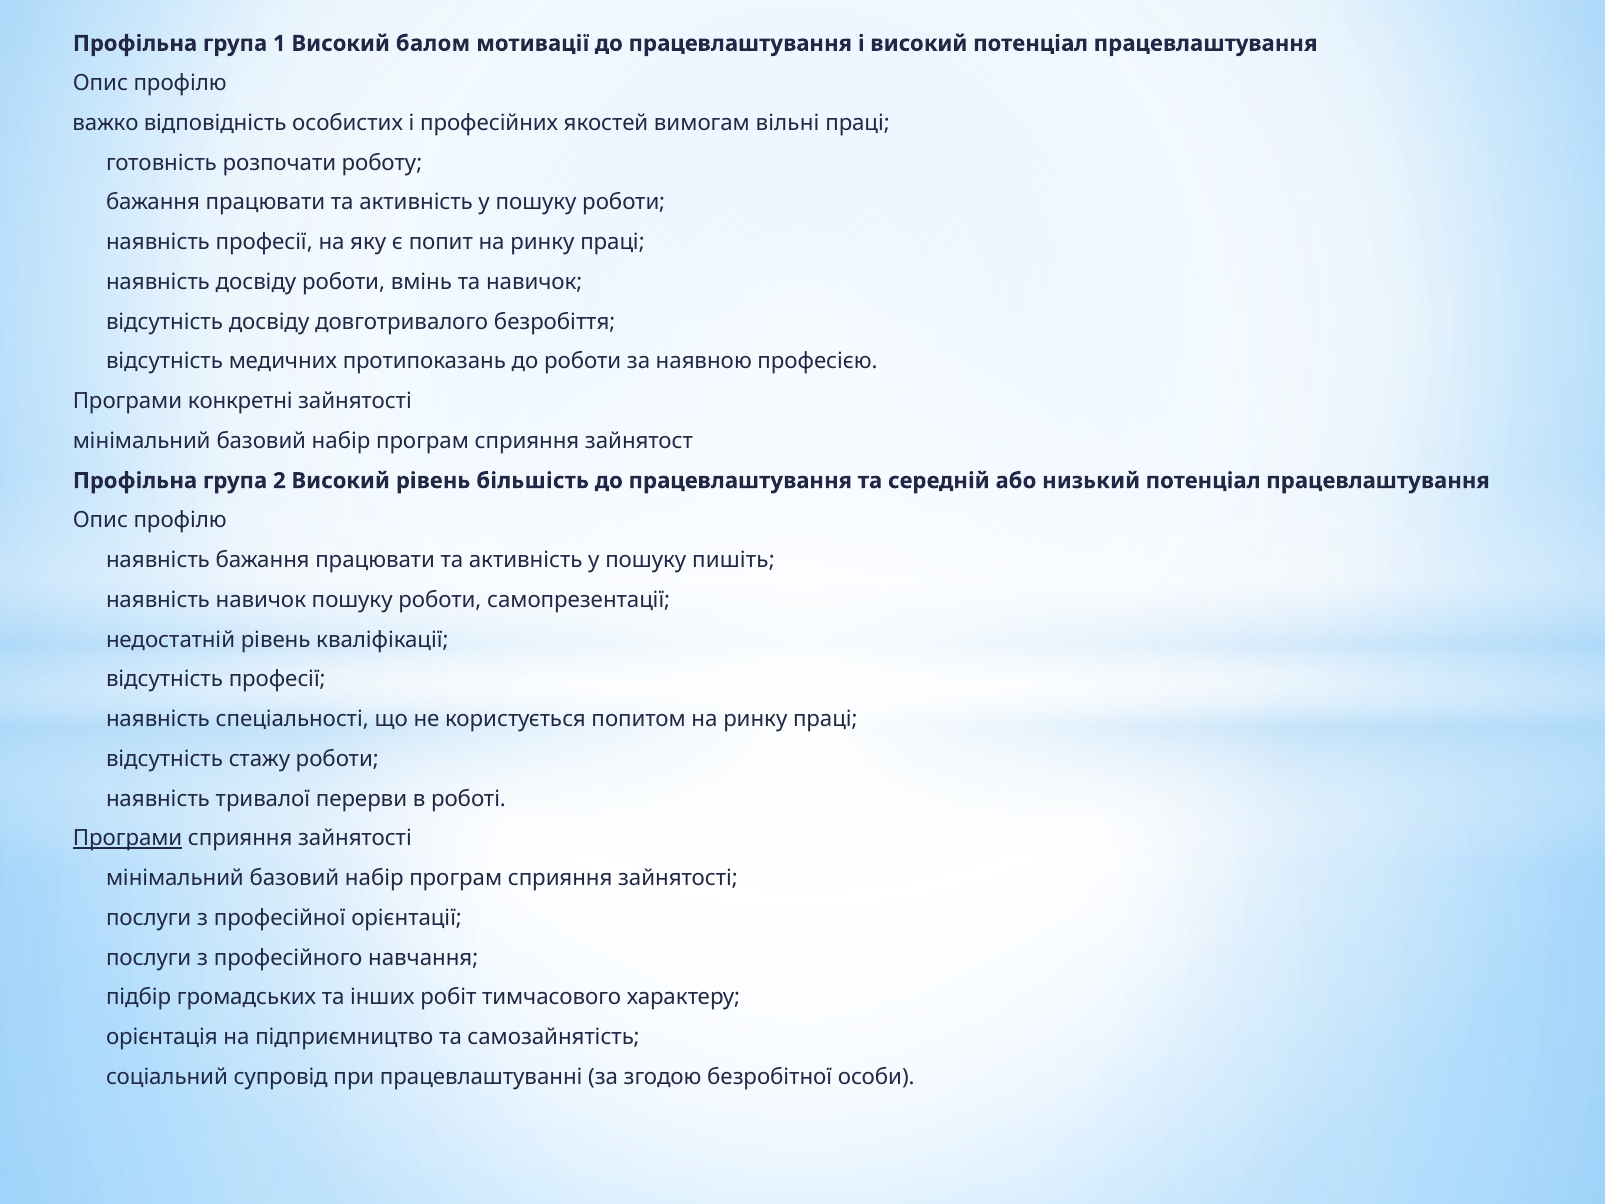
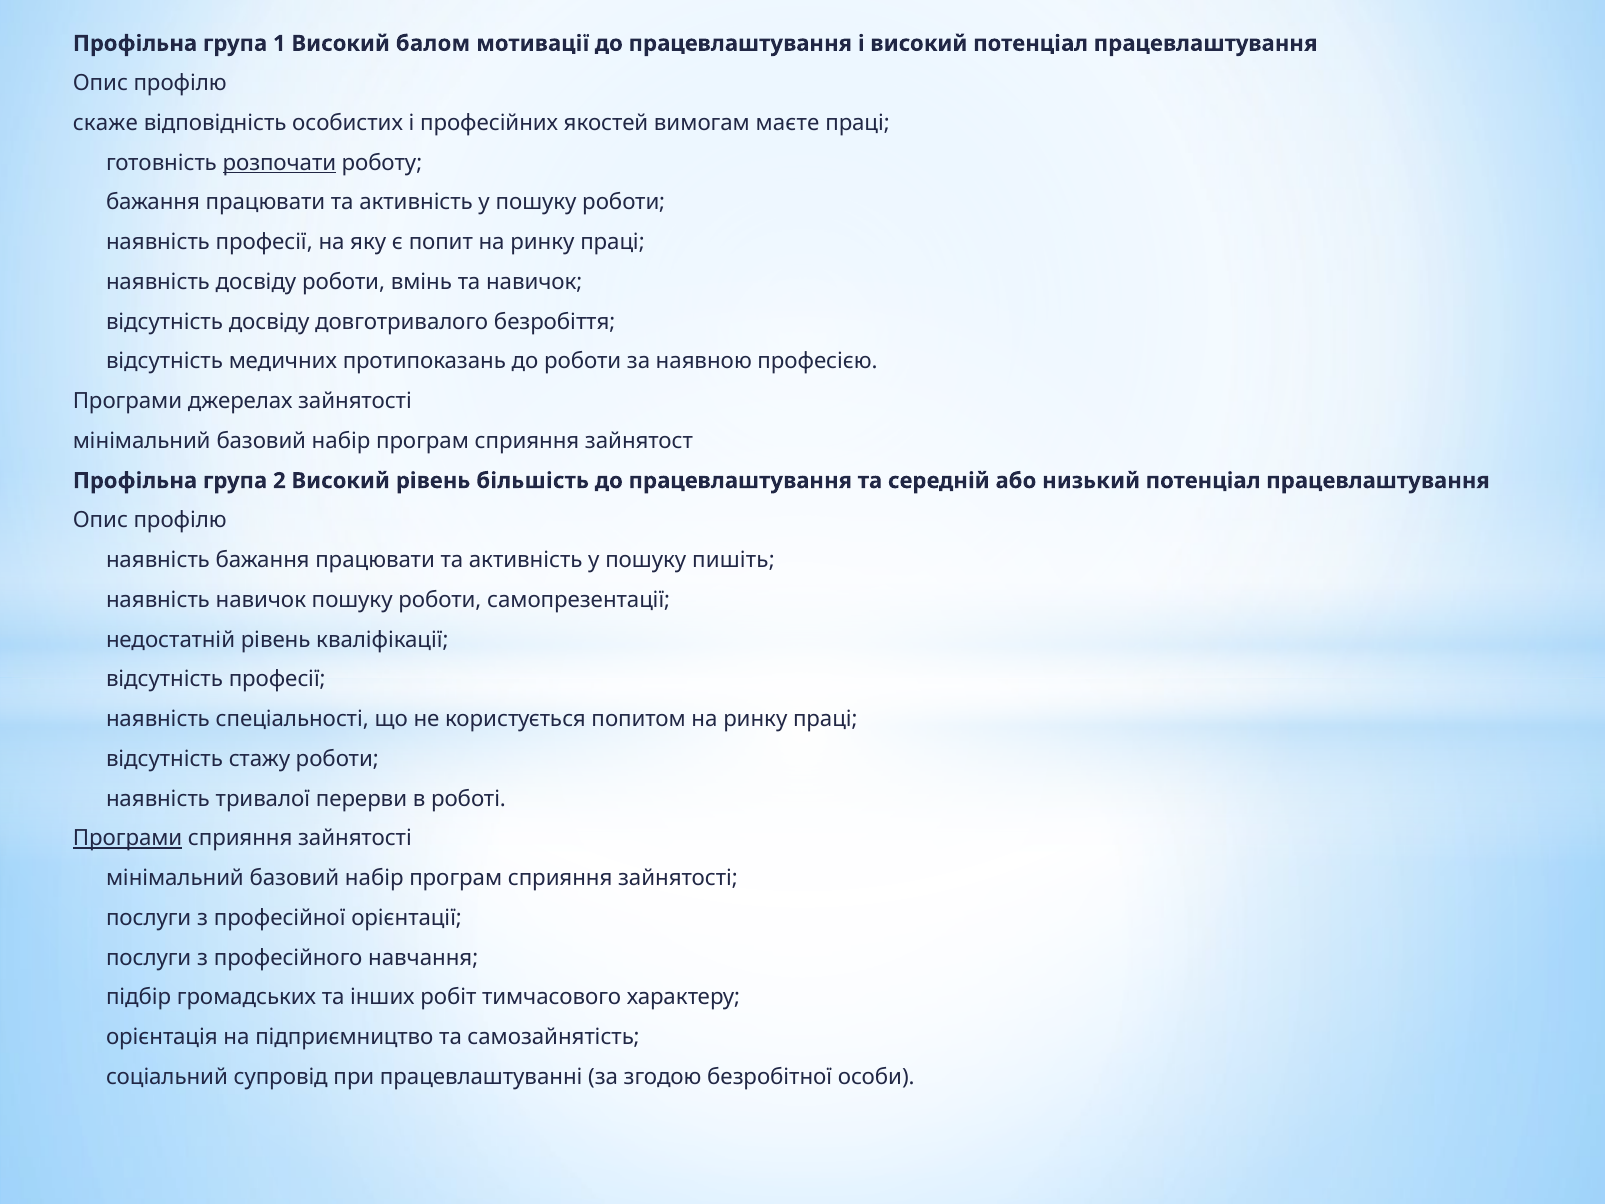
важко: важко -> скаже
вільні: вільні -> маєте
розпочати underline: none -> present
конкретні: конкретні -> джерелах
